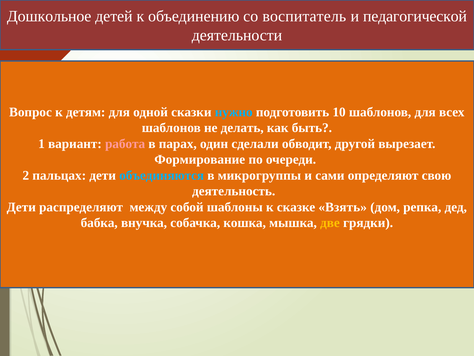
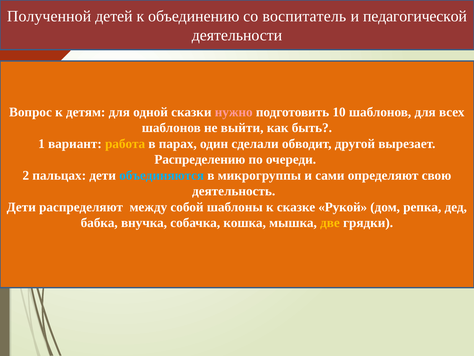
Дошкольное: Дошкольное -> Полученной
нужно colour: light blue -> pink
делать: делать -> выйти
работа colour: pink -> yellow
Формирование: Формирование -> Распределению
Взять: Взять -> Рукой
